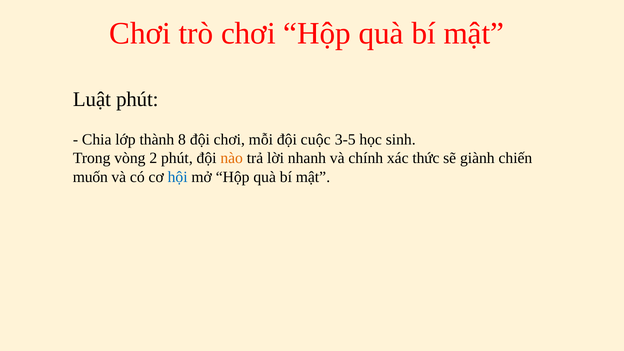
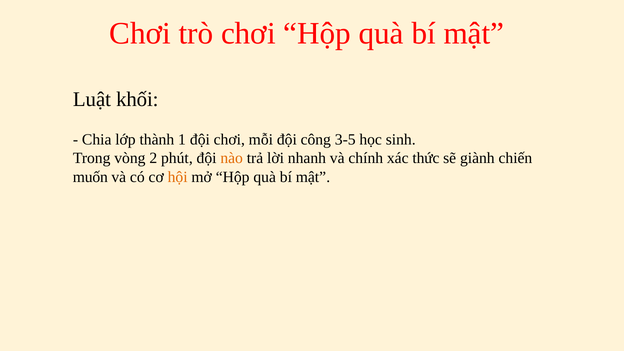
Luật phút: phút -> khối
8: 8 -> 1
cuộc: cuộc -> công
hội colour: blue -> orange
